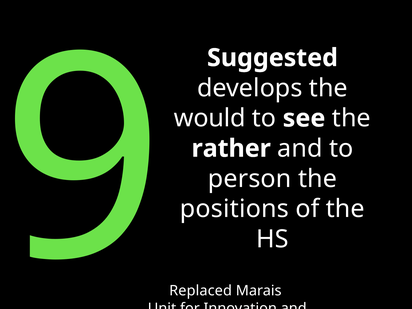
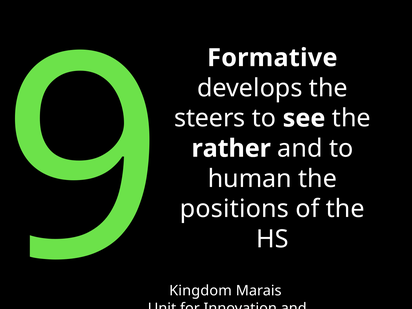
Suggested: Suggested -> Formative
would: would -> steers
person: person -> human
Replaced: Replaced -> Kingdom
